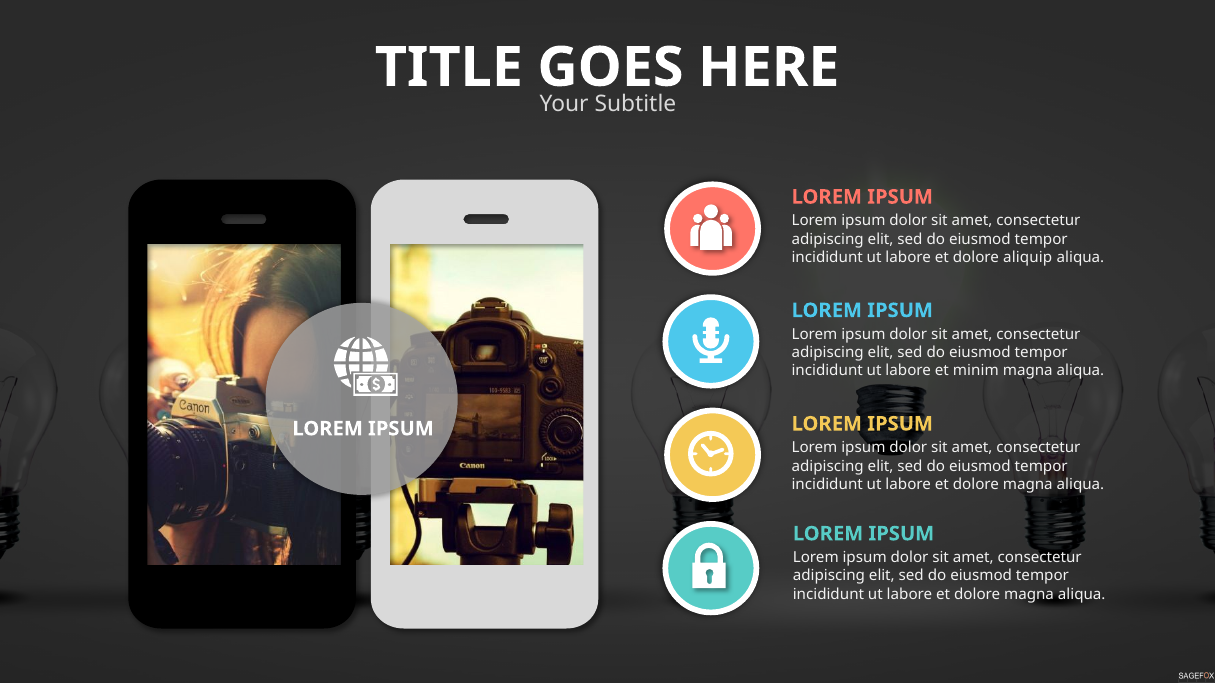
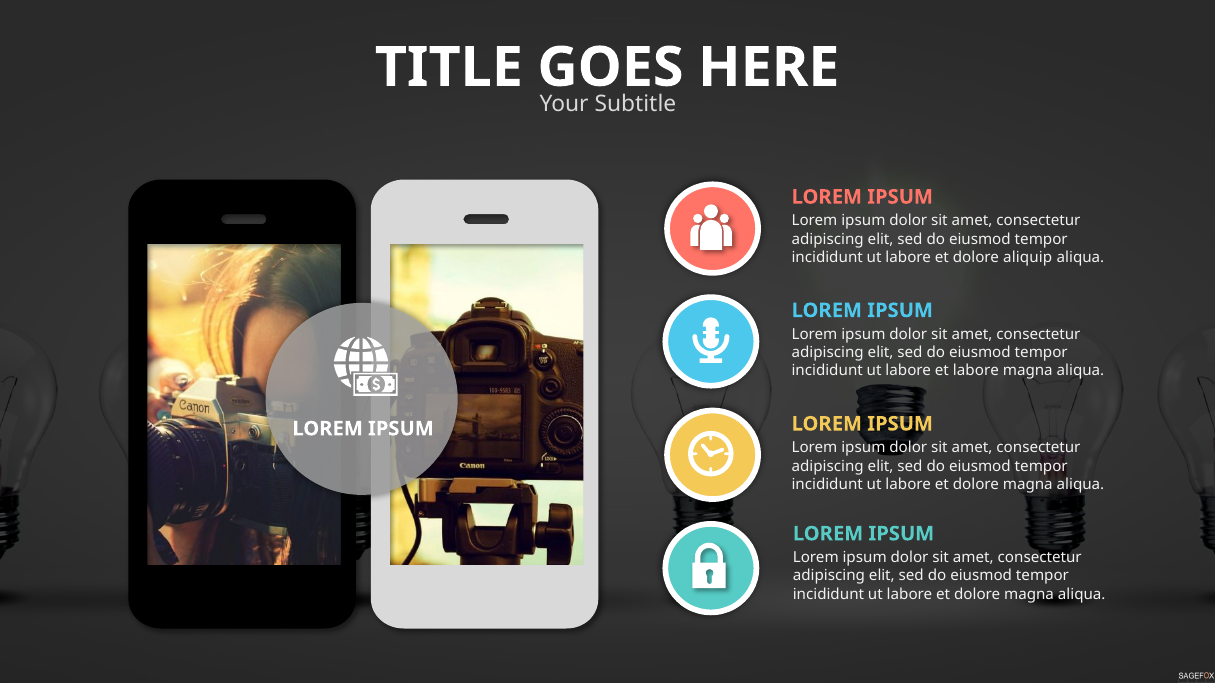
et minim: minim -> labore
